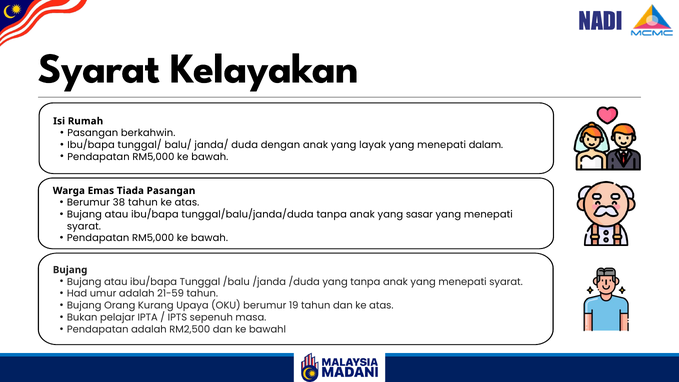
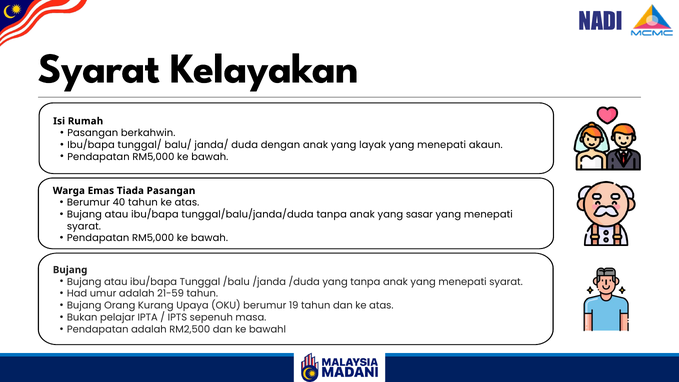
dalam: dalam -> akaun
38: 38 -> 40
